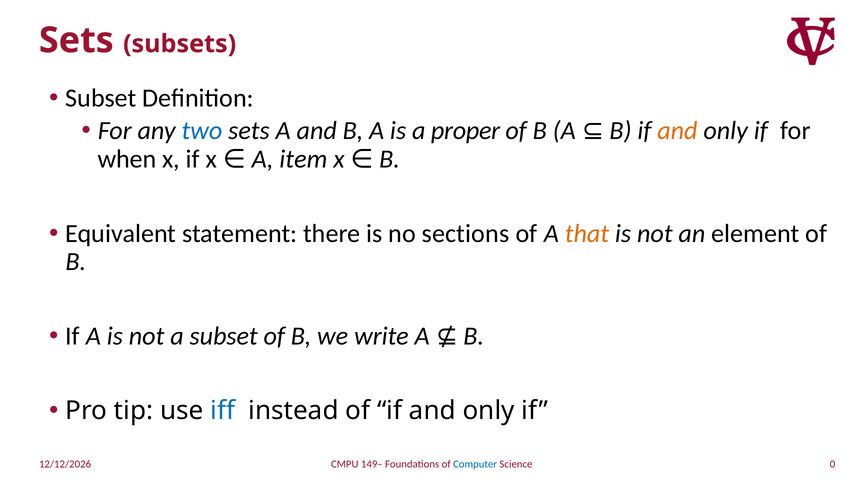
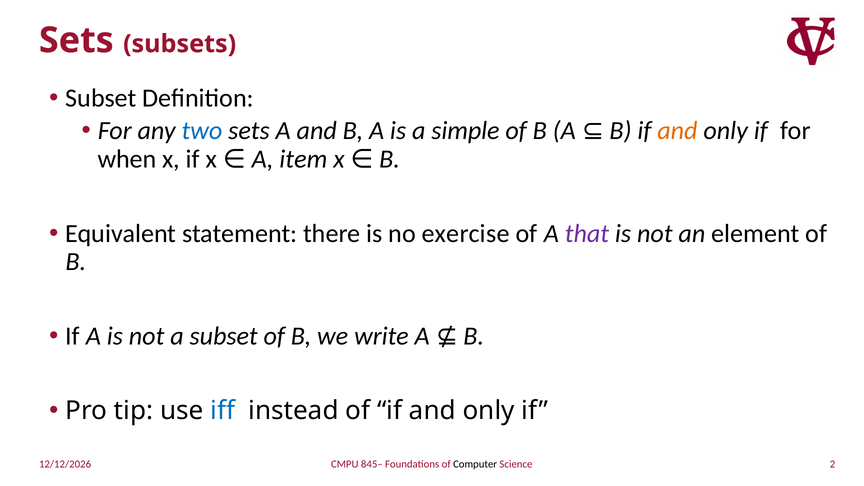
proper: proper -> simple
sections: sections -> exercise
that colour: orange -> purple
0: 0 -> 2
149–: 149– -> 845–
Computer colour: blue -> black
